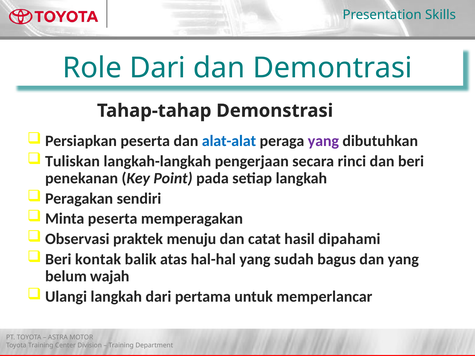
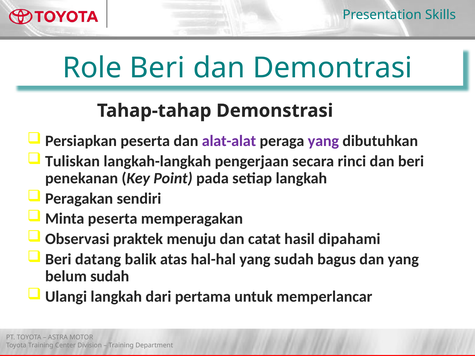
Role Dari: Dari -> Beri
alat-alat colour: blue -> purple
kontak: kontak -> datang
belum wajah: wajah -> sudah
